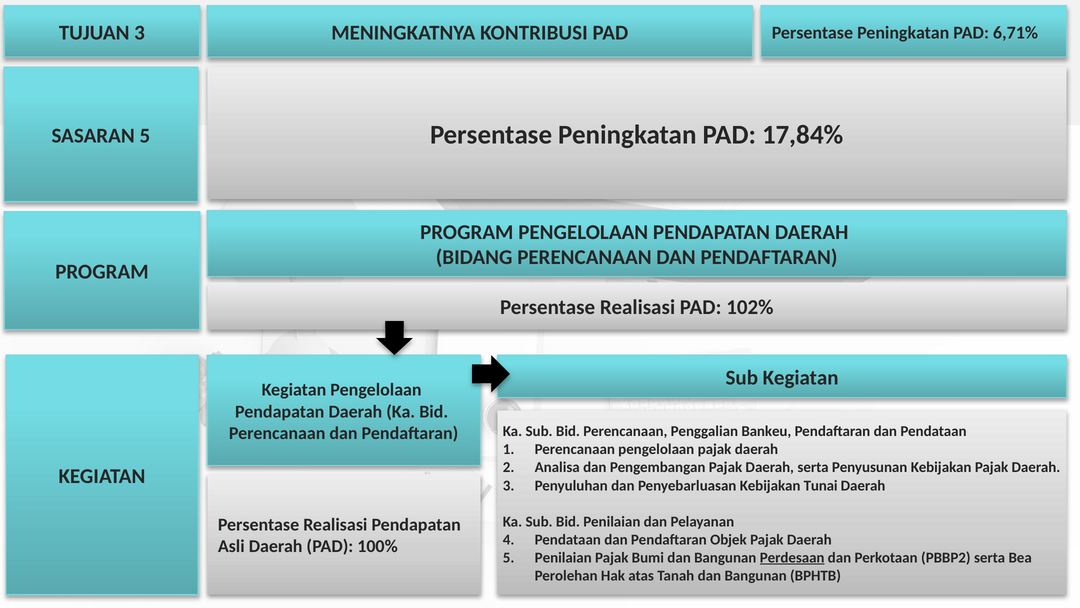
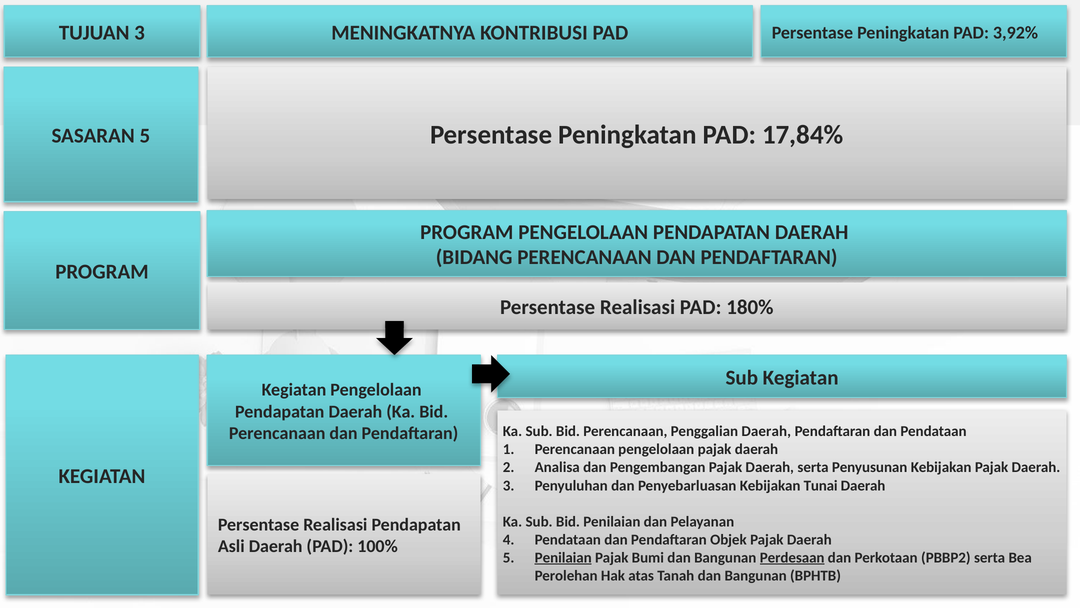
6,71%: 6,71% -> 3,92%
102%: 102% -> 180%
Penggalian Bankeu: Bankeu -> Daerah
Penilaian at (563, 557) underline: none -> present
